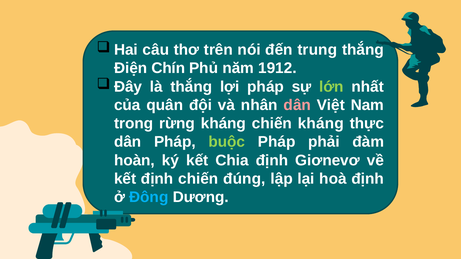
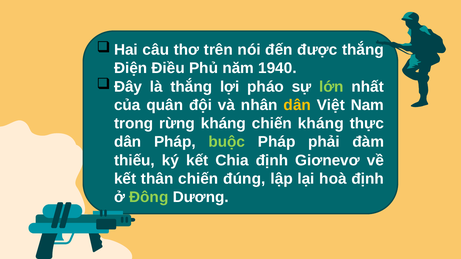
trung: trung -> được
Chín: Chín -> Điều
1912: 1912 -> 1940
lợi pháp: pháp -> pháo
dân at (297, 105) colour: pink -> yellow
hoàn: hoàn -> thiếu
kết định: định -> thân
Đông colour: light blue -> light green
